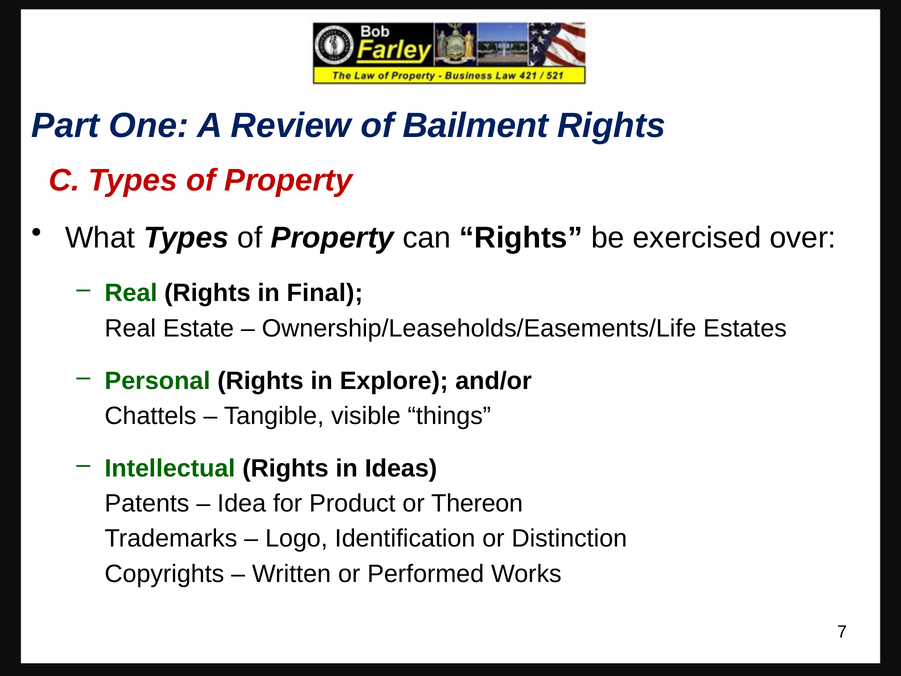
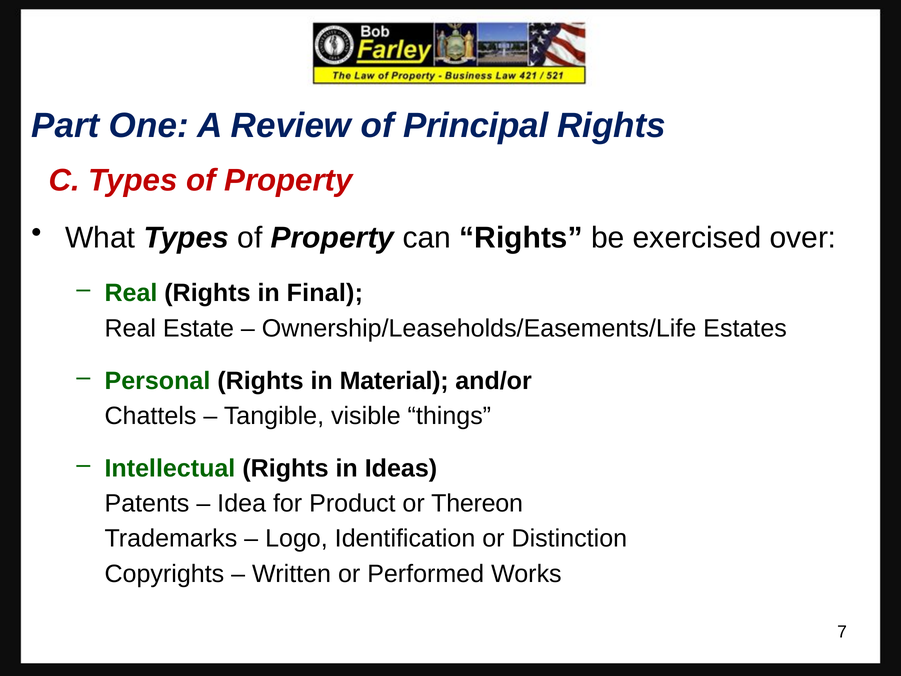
Bailment: Bailment -> Principal
Explore: Explore -> Material
